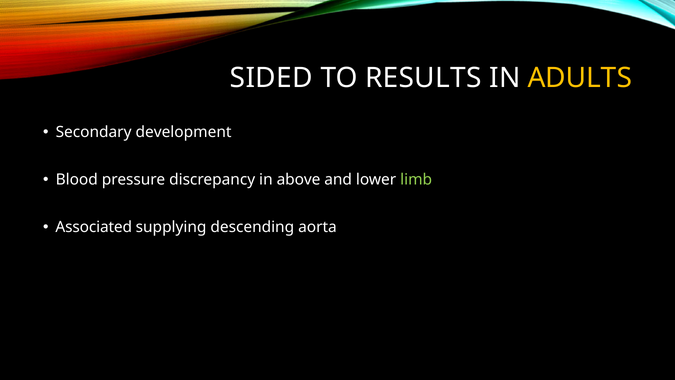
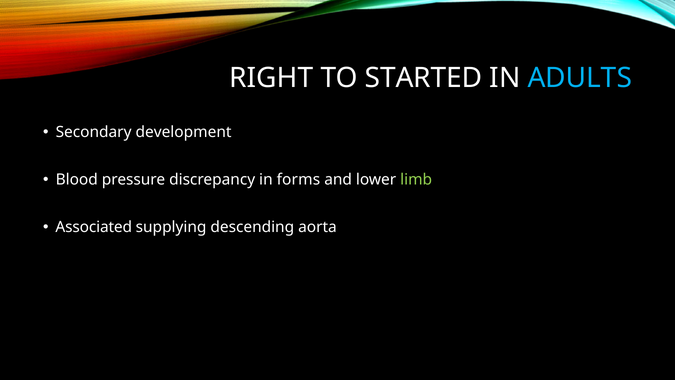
SIDED: SIDED -> RIGHT
RESULTS: RESULTS -> STARTED
ADULTS colour: yellow -> light blue
above: above -> forms
